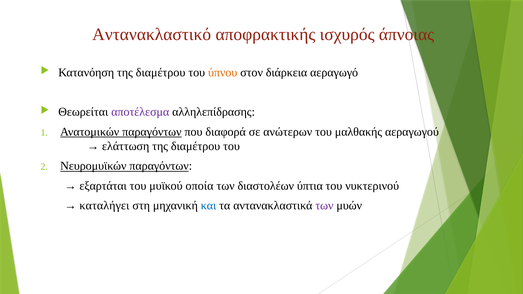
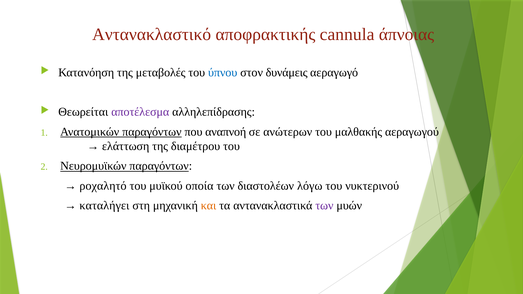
ισχυρός: ισχυρός -> cannula
Κατανόηση της διαμέτρου: διαμέτρου -> μεταβολές
ύπνου colour: orange -> blue
διάρκεια: διάρκεια -> δυνάμεις
διαφορά: διαφορά -> αναπνοή
εξαρτάται: εξαρτάται -> ροχαλητό
ύπτια: ύπτια -> λόγω
και colour: blue -> orange
